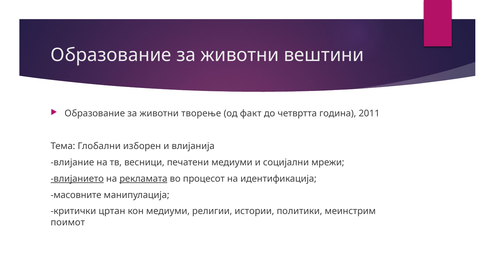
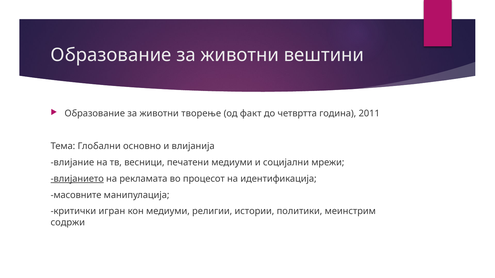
изборен: изборен -> основно
рекламата underline: present -> none
цртан: цртан -> игран
поимот: поимот -> содржи
